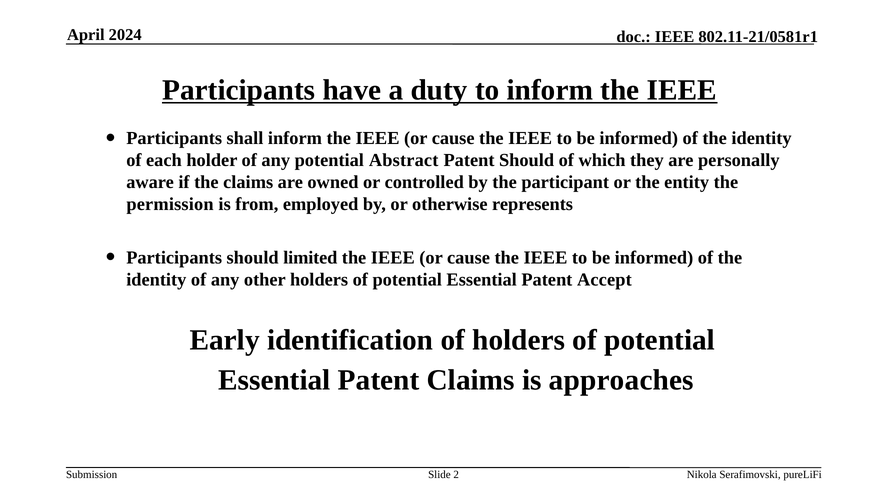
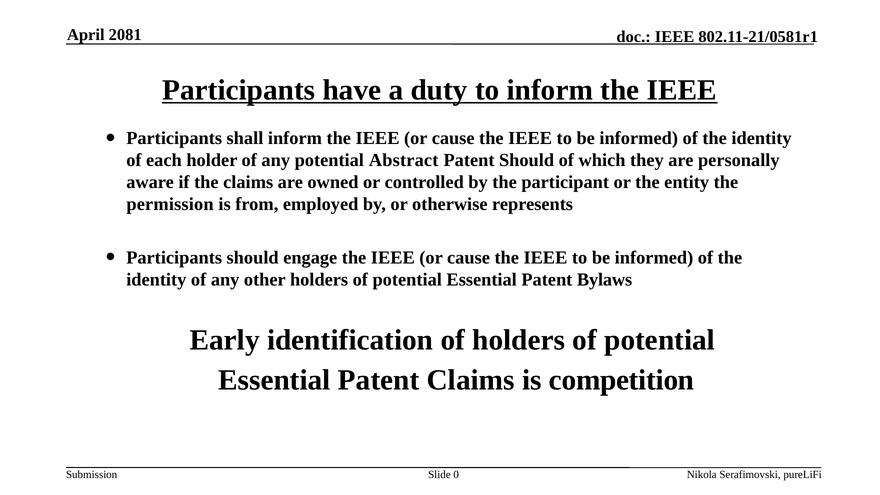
2024: 2024 -> 2081
limited: limited -> engage
Accept: Accept -> Bylaws
approaches: approaches -> competition
2: 2 -> 0
